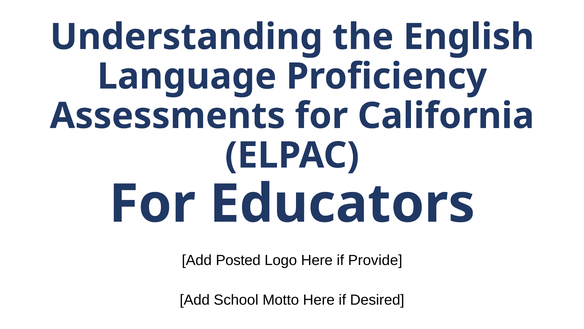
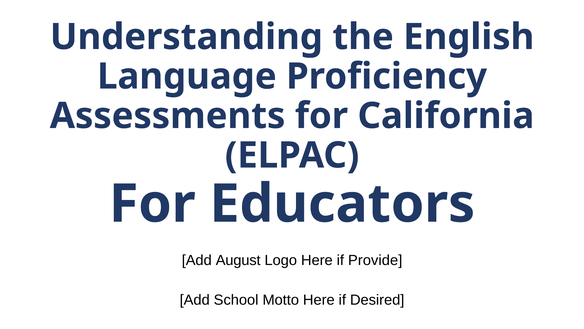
Posted: Posted -> August
